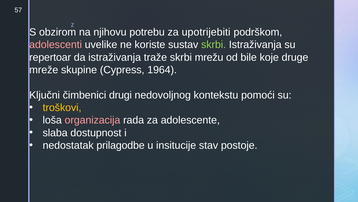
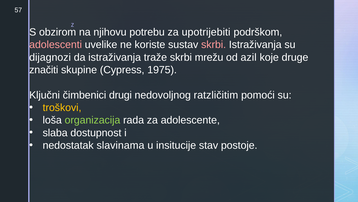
skrbi at (214, 45) colour: light green -> pink
repertoar: repertoar -> dijagnozi
bile: bile -> azil
mreže: mreže -> značiti
1964: 1964 -> 1975
kontekstu: kontekstu -> ratzličitim
organizacija colour: pink -> light green
prilagodbe: prilagodbe -> slavinama
